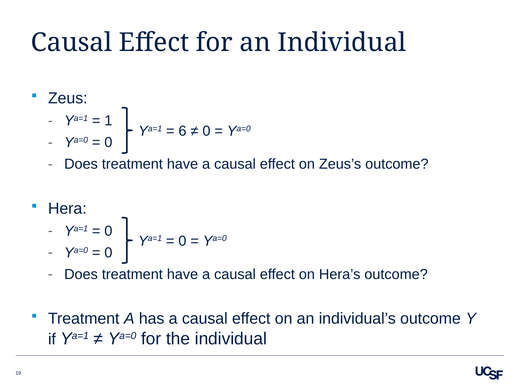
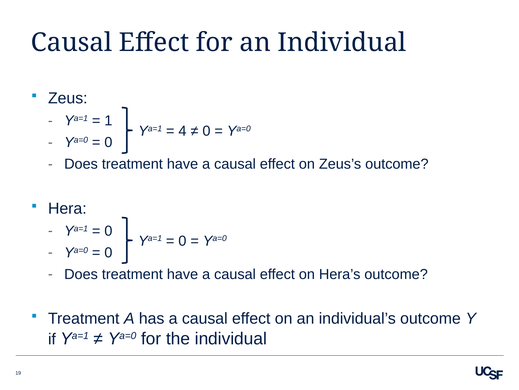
6: 6 -> 4
